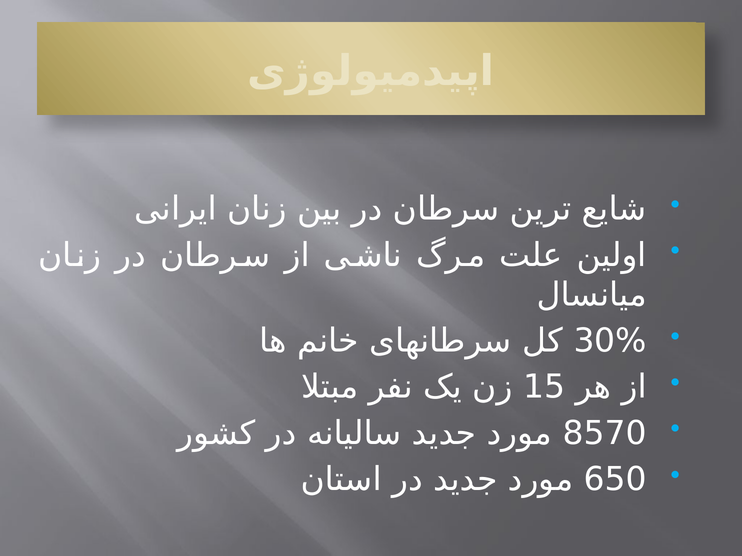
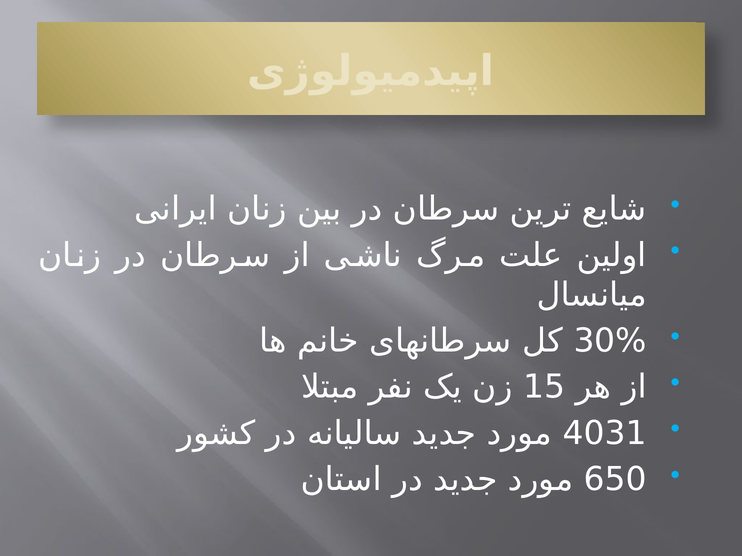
8570: 8570 -> 4031
